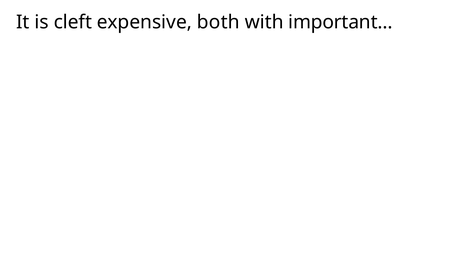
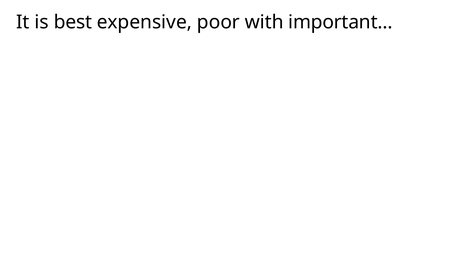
cleft: cleft -> best
both: both -> poor
